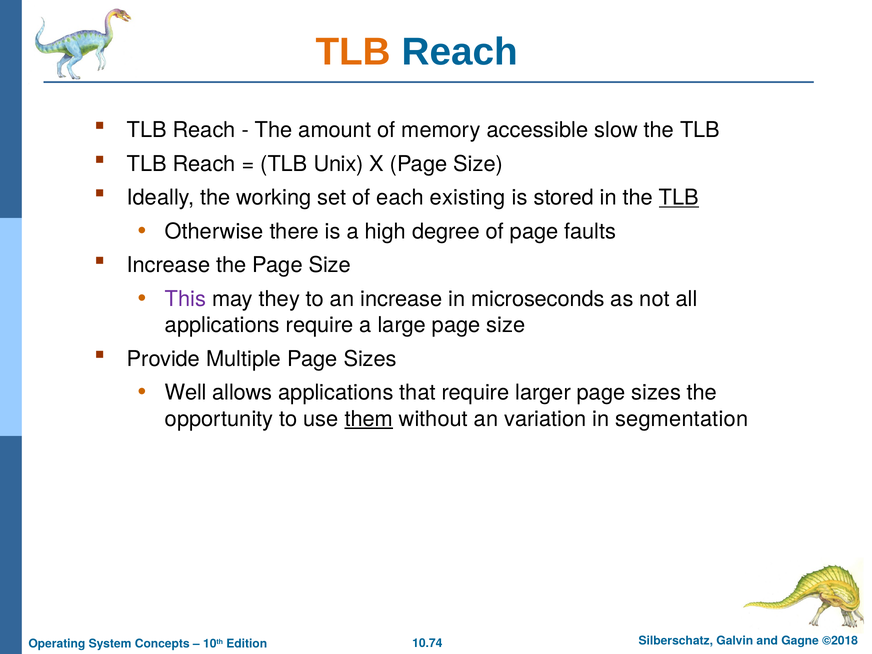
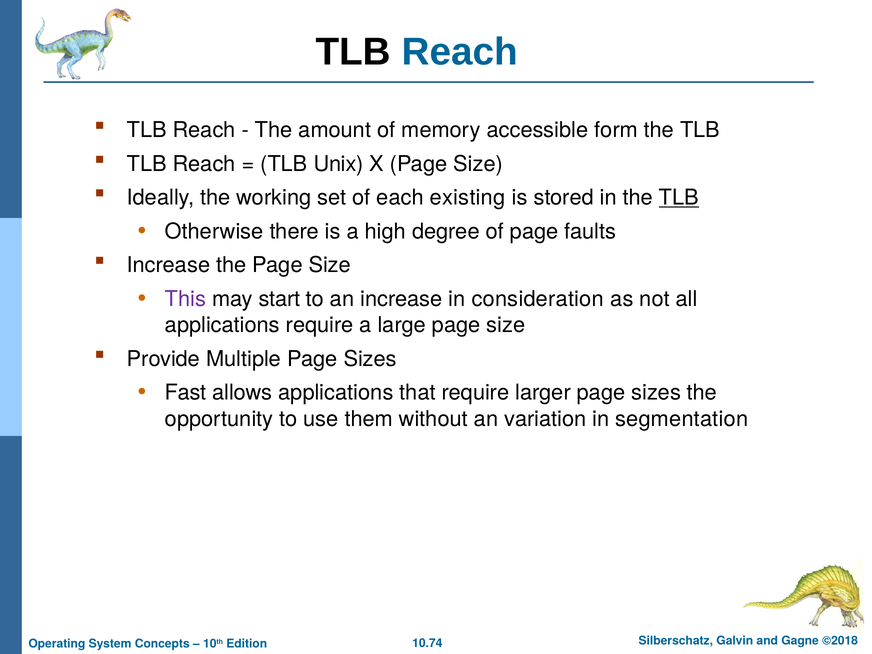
TLB at (353, 52) colour: orange -> black
slow: slow -> form
they: they -> start
microseconds: microseconds -> consideration
Well: Well -> Fast
them underline: present -> none
